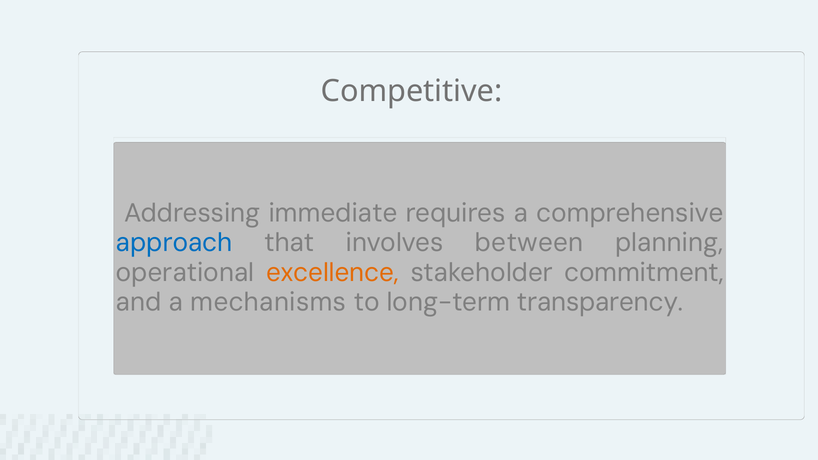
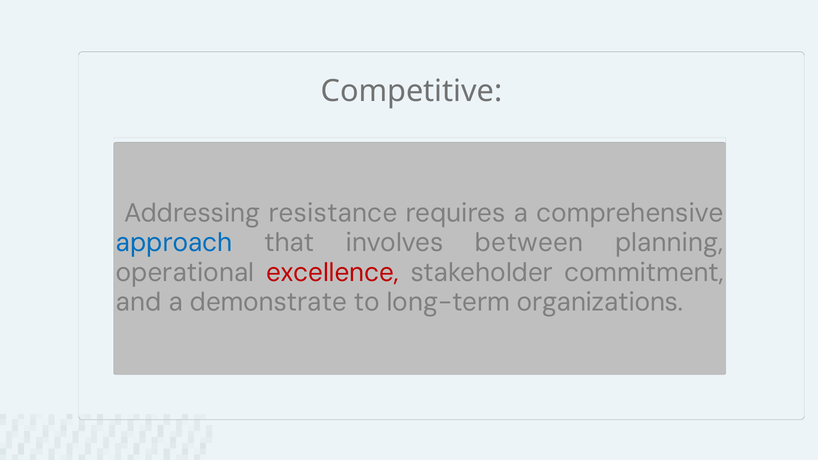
immediate: immediate -> resistance
excellence colour: orange -> red
mechanisms: mechanisms -> demonstrate
transparency: transparency -> organizations
